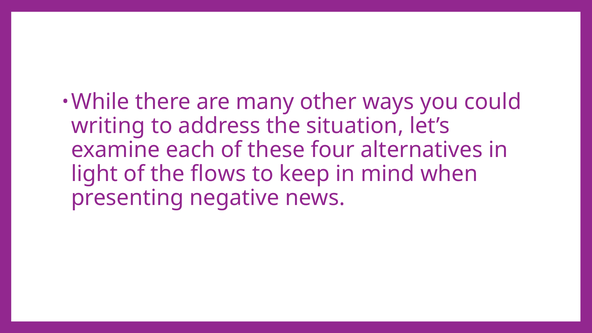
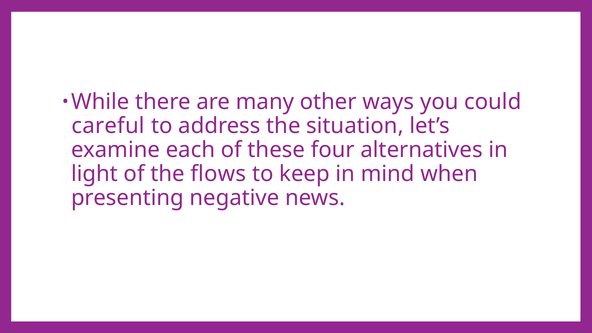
writing: writing -> careful
